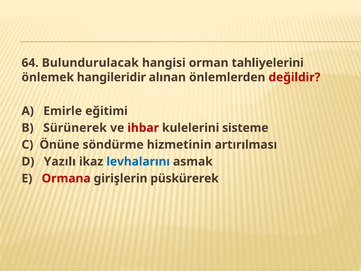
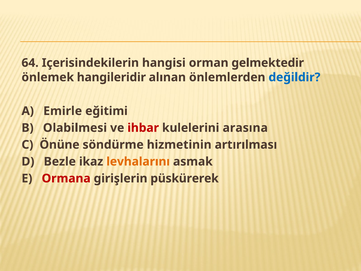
Bulundurulacak: Bulundurulacak -> Içerisindekilerin
tahliyelerini: tahliyelerini -> gelmektedir
değildir colour: red -> blue
Sürünerek: Sürünerek -> Olabilmesi
sisteme: sisteme -> arasına
Yazılı: Yazılı -> Bezle
levhalarını colour: blue -> orange
